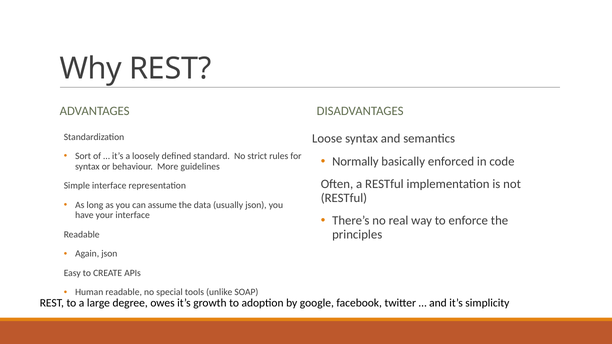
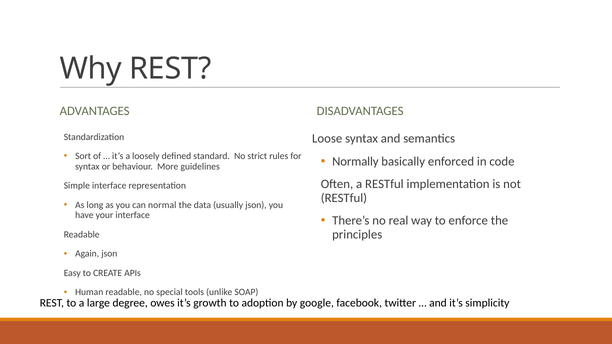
assume: assume -> normal
